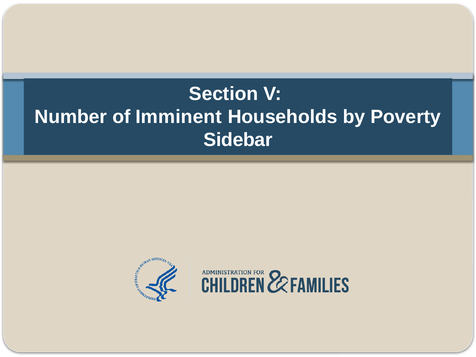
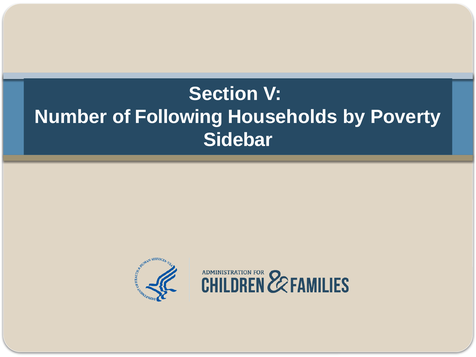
Imminent: Imminent -> Following
